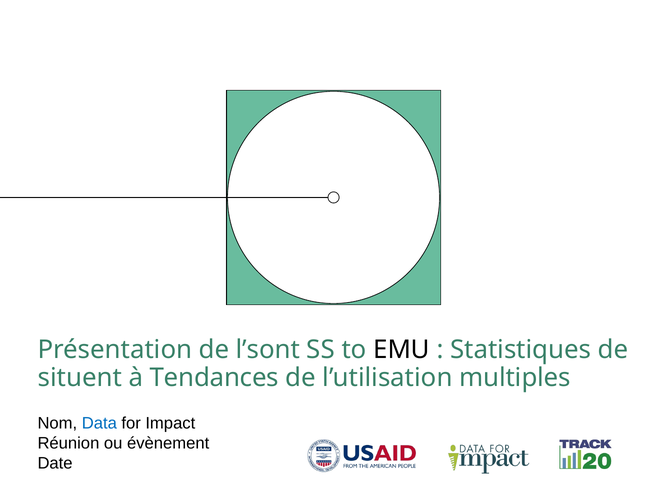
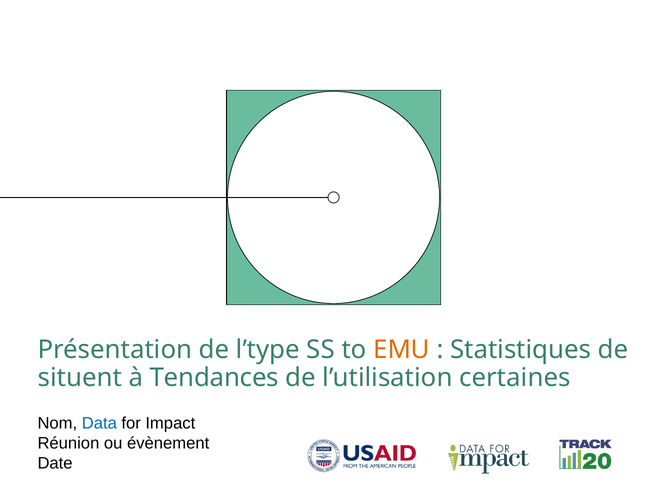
l’sont: l’sont -> l’type
EMU colour: black -> orange
multiples: multiples -> certaines
